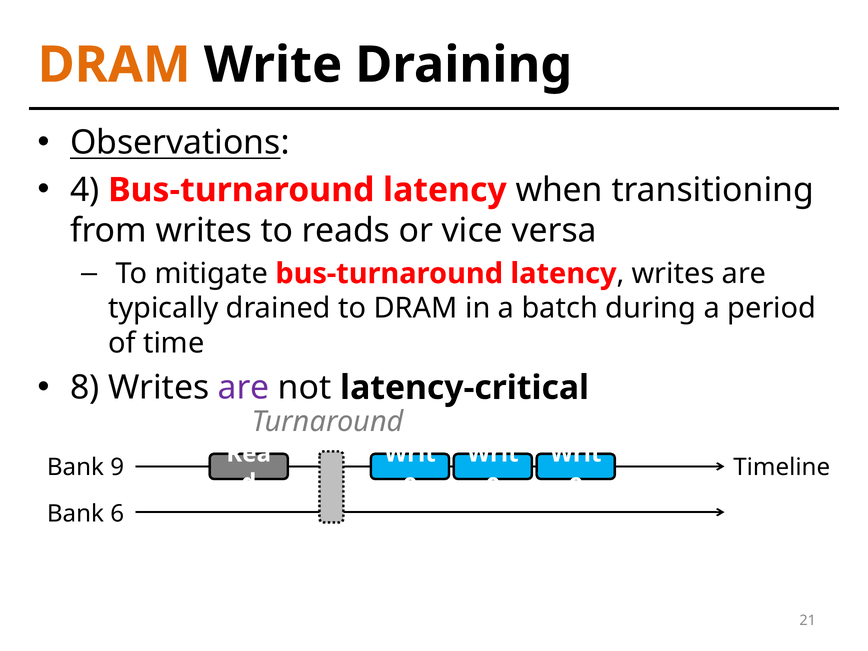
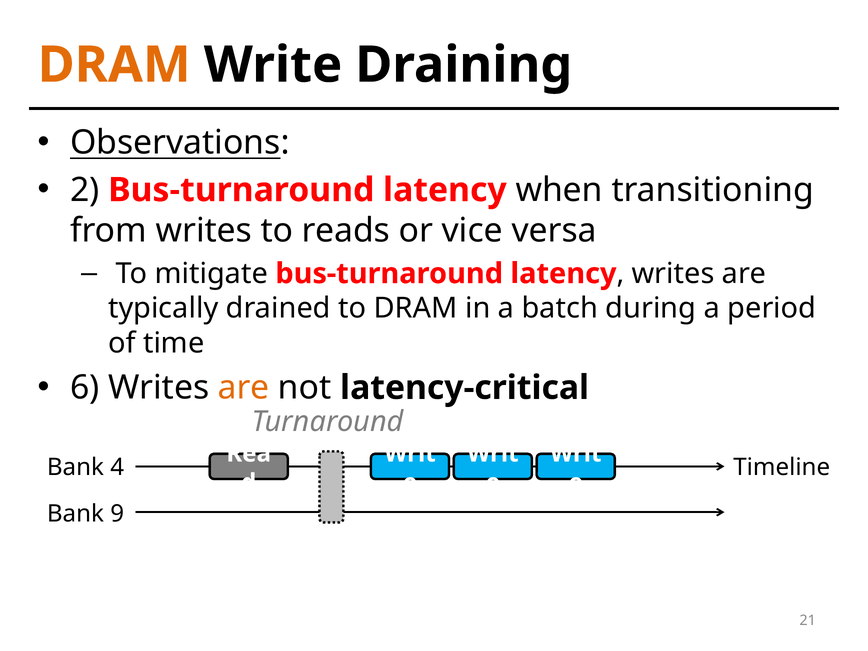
4: 4 -> 2
8: 8 -> 6
are at (244, 388) colour: purple -> orange
9: 9 -> 4
6: 6 -> 9
